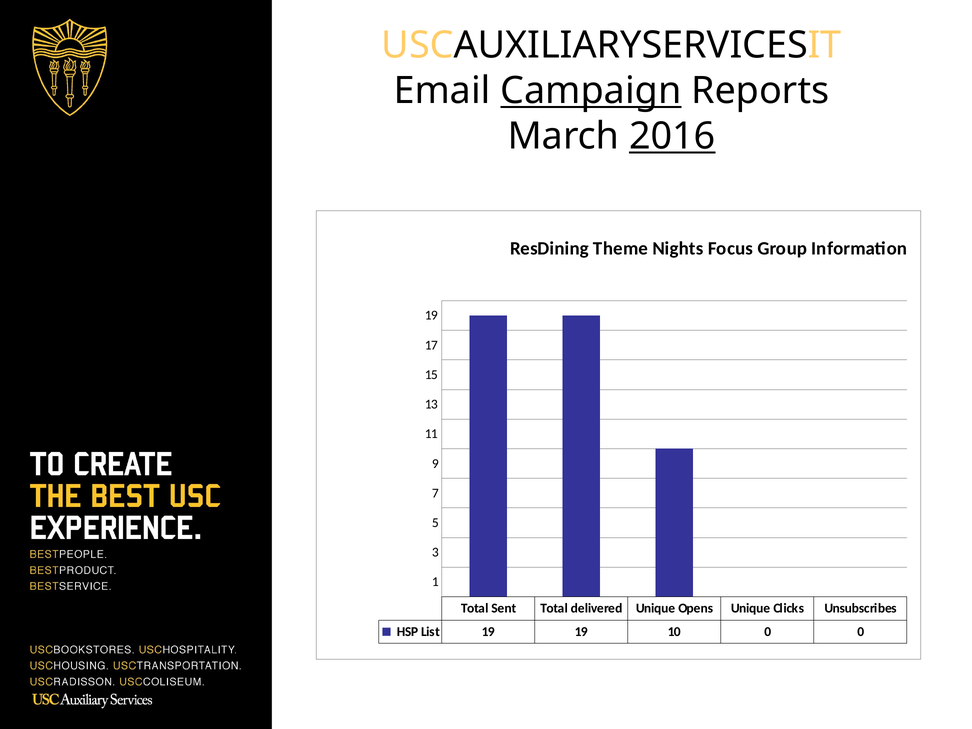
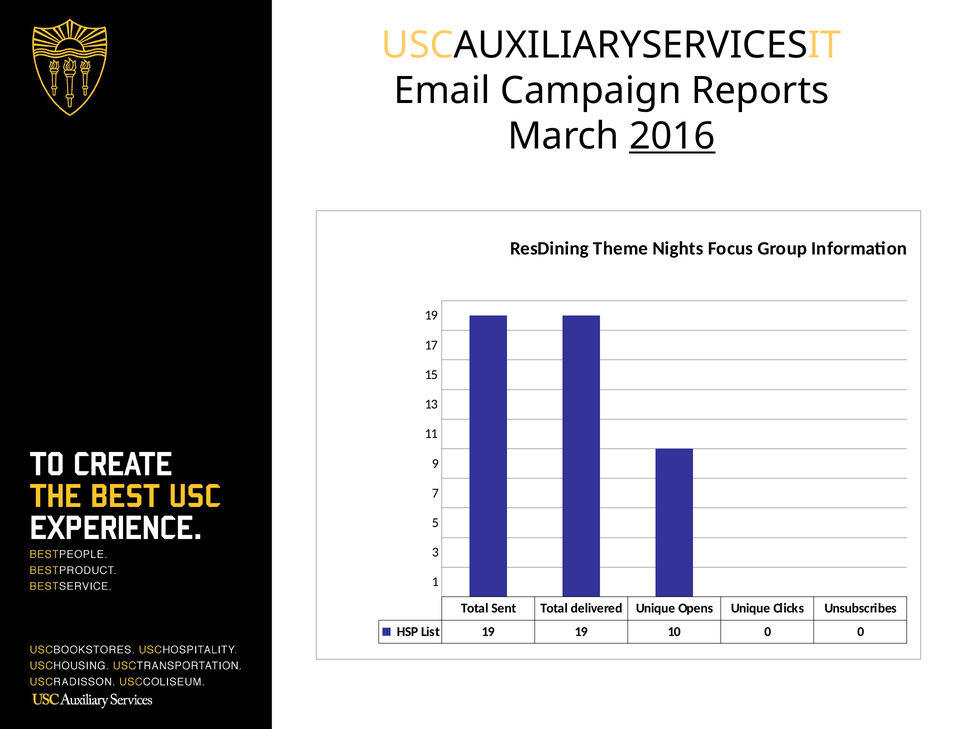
Campaign underline: present -> none
